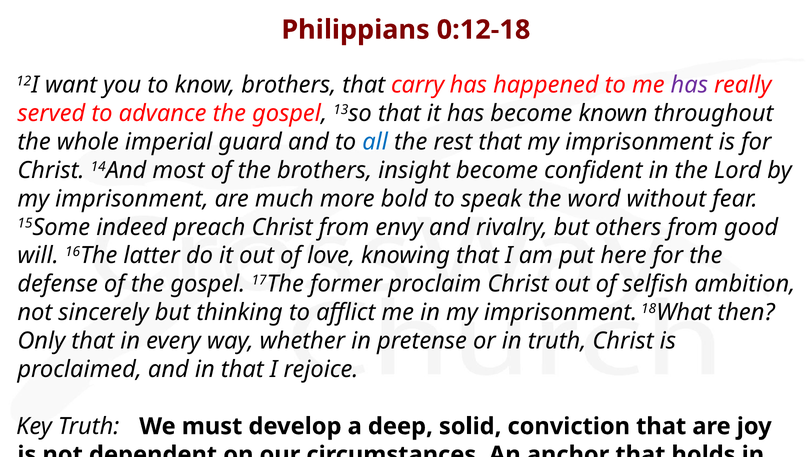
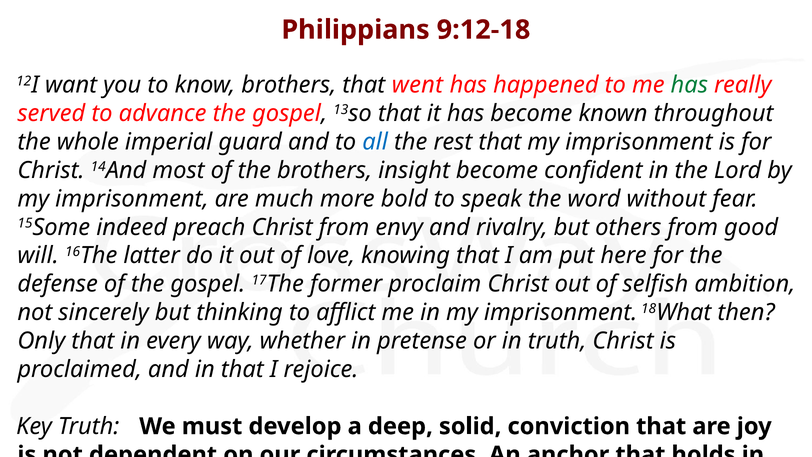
0:12-18: 0:12-18 -> 9:12-18
carry: carry -> went
has at (689, 85) colour: purple -> green
